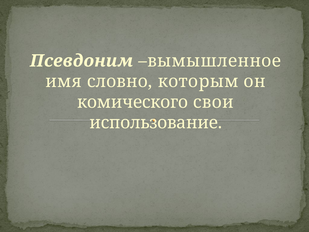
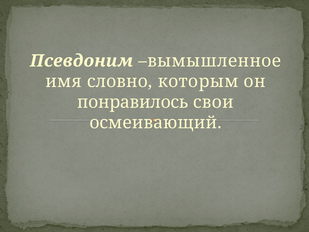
комического: комического -> понравилось
использование: использование -> осмеивающий
